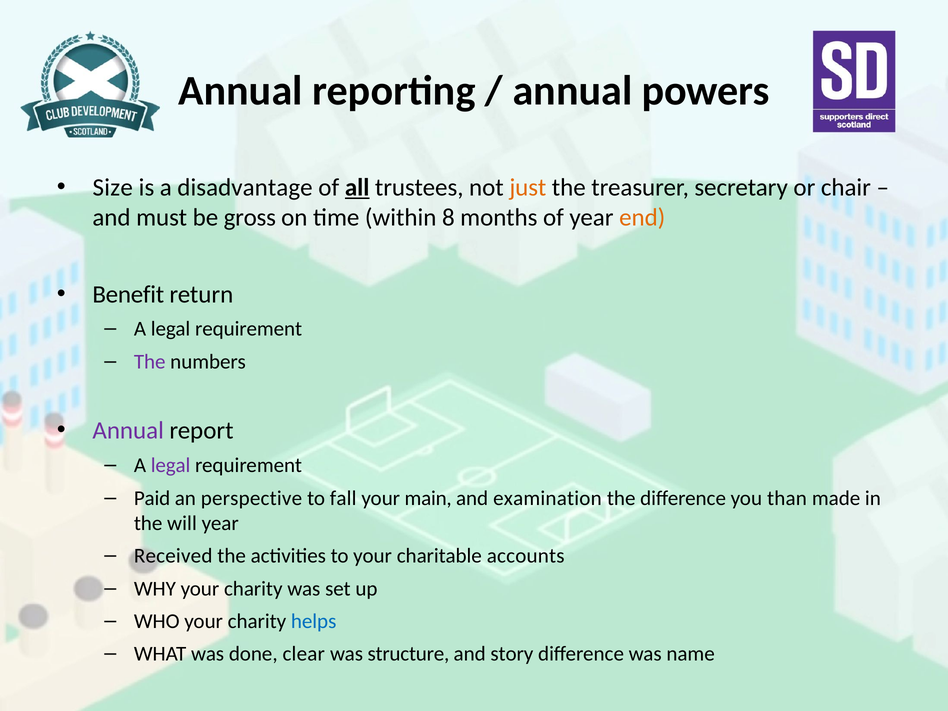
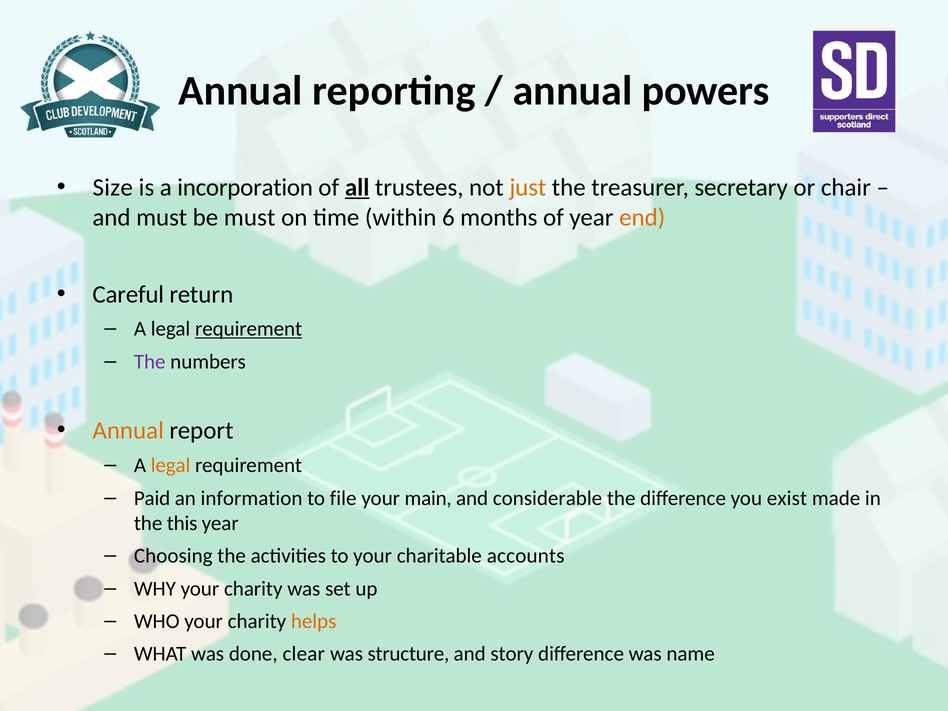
disadvantage: disadvantage -> incorporation
be gross: gross -> must
8: 8 -> 6
Benefit: Benefit -> Careful
requirement at (249, 329) underline: none -> present
Annual at (128, 431) colour: purple -> orange
legal at (171, 465) colour: purple -> orange
perspective: perspective -> information
fall: fall -> file
examination: examination -> considerable
than: than -> exist
will: will -> this
Received: Received -> Choosing
helps colour: blue -> orange
